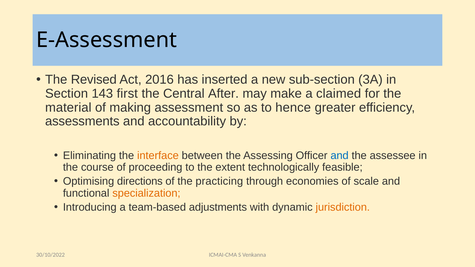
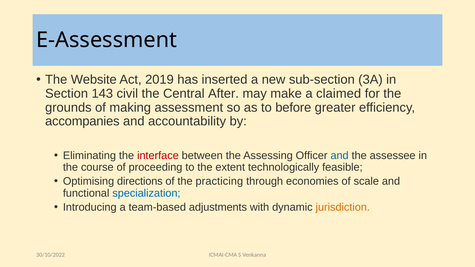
Revised: Revised -> Website
2016: 2016 -> 2019
first: first -> civil
material: material -> grounds
hence: hence -> before
assessments: assessments -> accompanies
interface colour: orange -> red
specialization colour: orange -> blue
